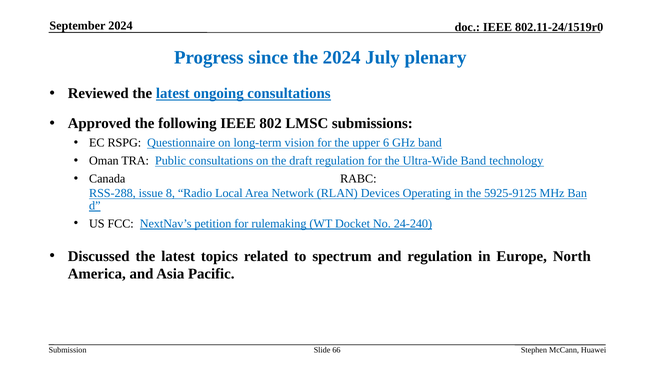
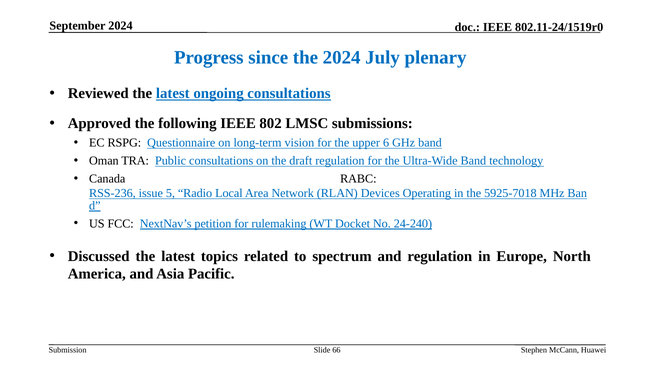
RSS-288: RSS-288 -> RSS-236
8: 8 -> 5
5925-9125: 5925-9125 -> 5925-7018
